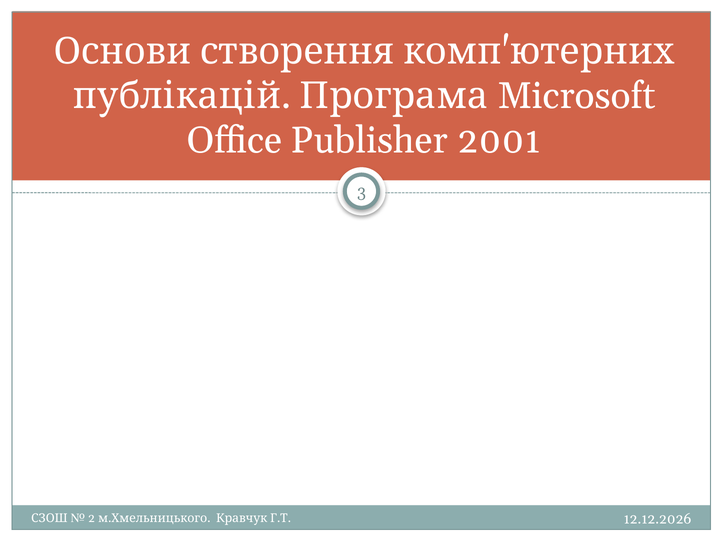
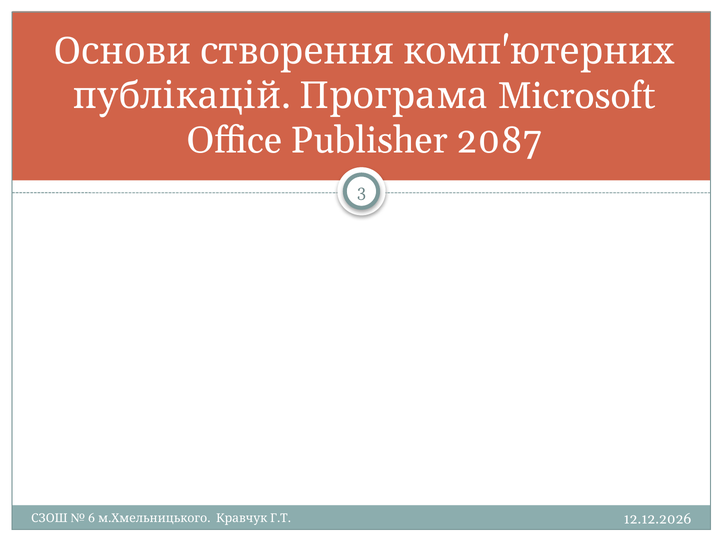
2001: 2001 -> 2087
2: 2 -> 6
